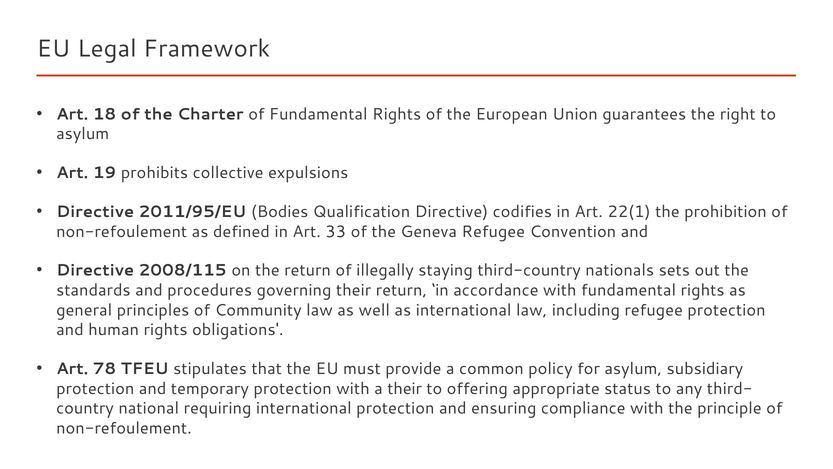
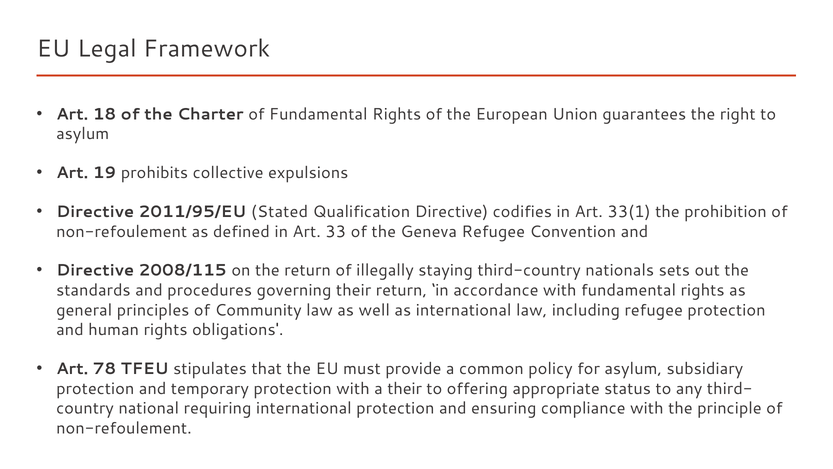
Bodies: Bodies -> Stated
22(1: 22(1 -> 33(1
